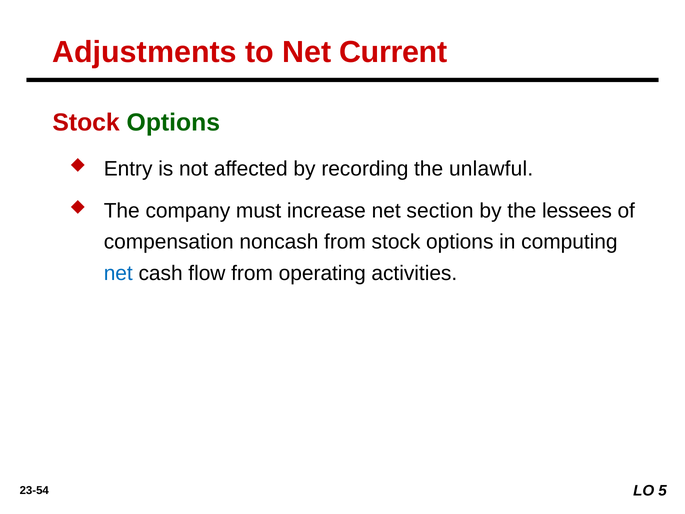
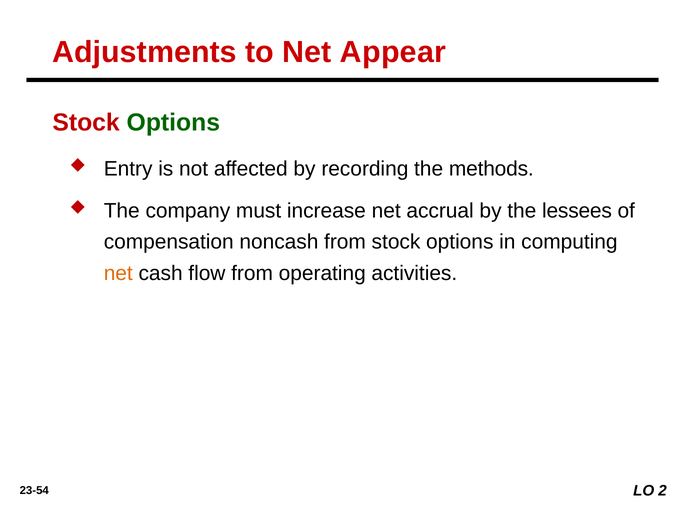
Current: Current -> Appear
unlawful: unlawful -> methods
section: section -> accrual
net at (118, 273) colour: blue -> orange
5: 5 -> 2
